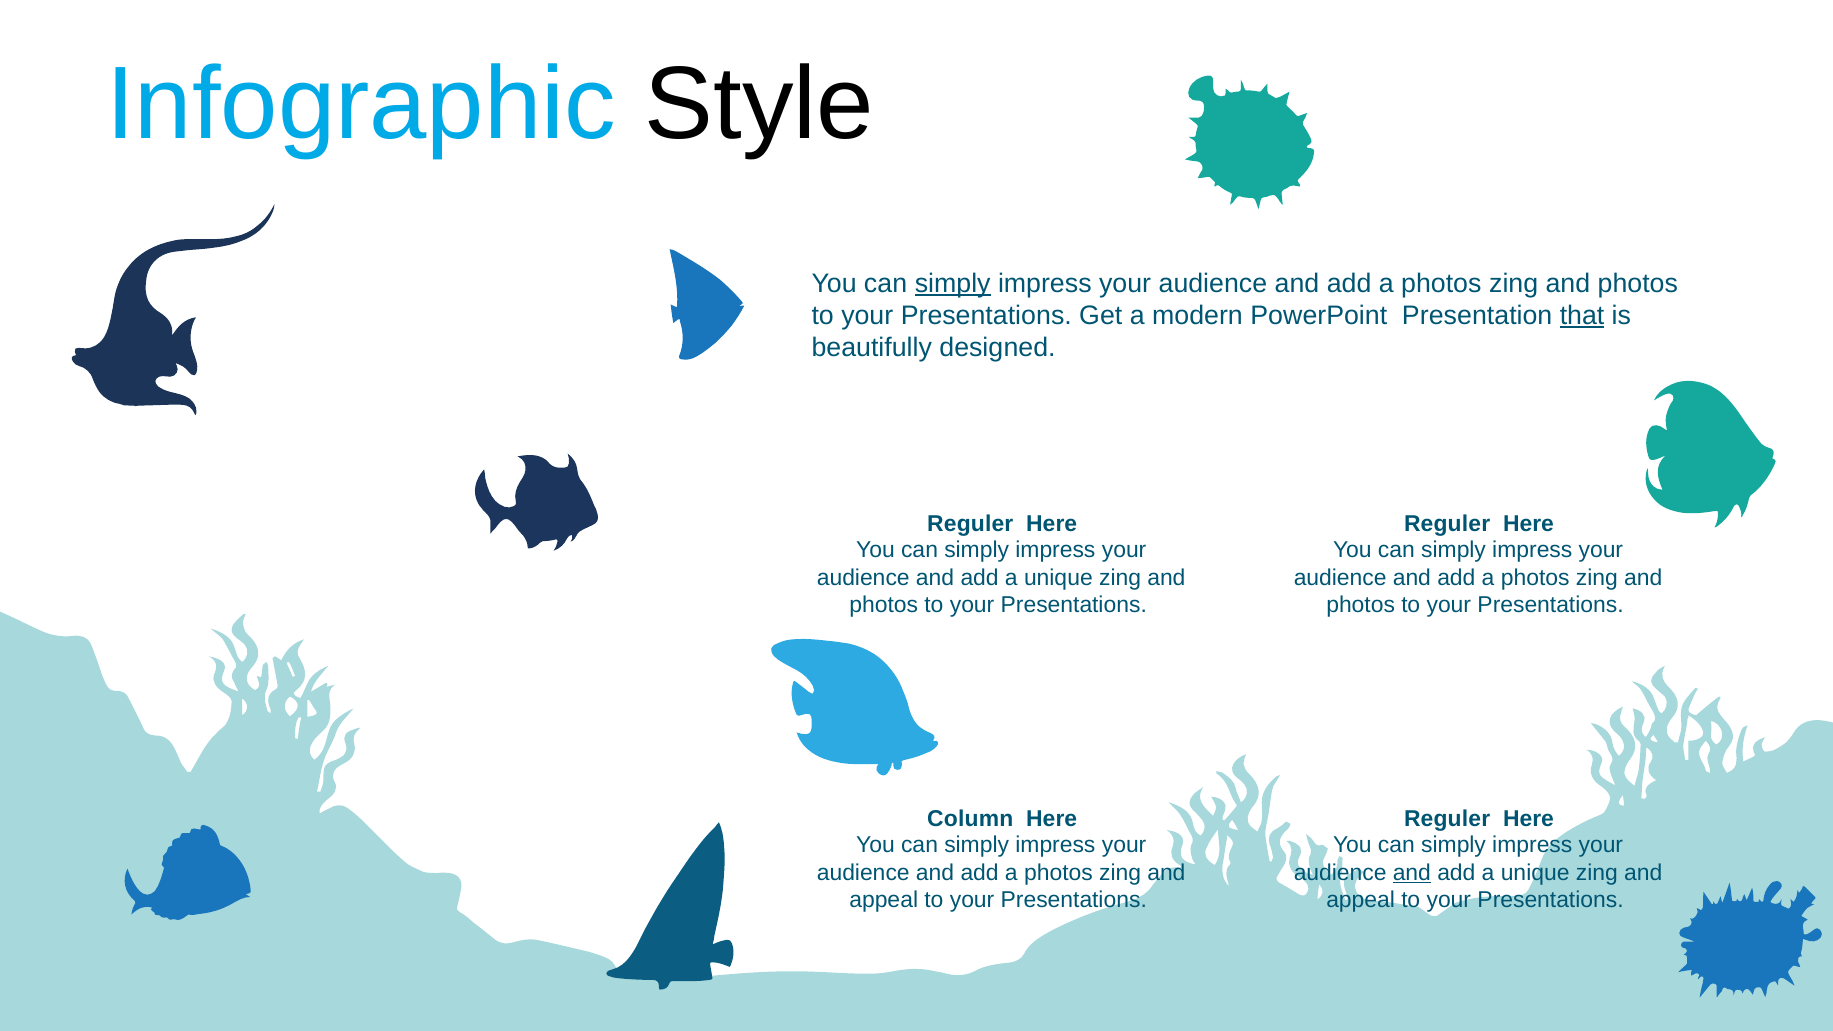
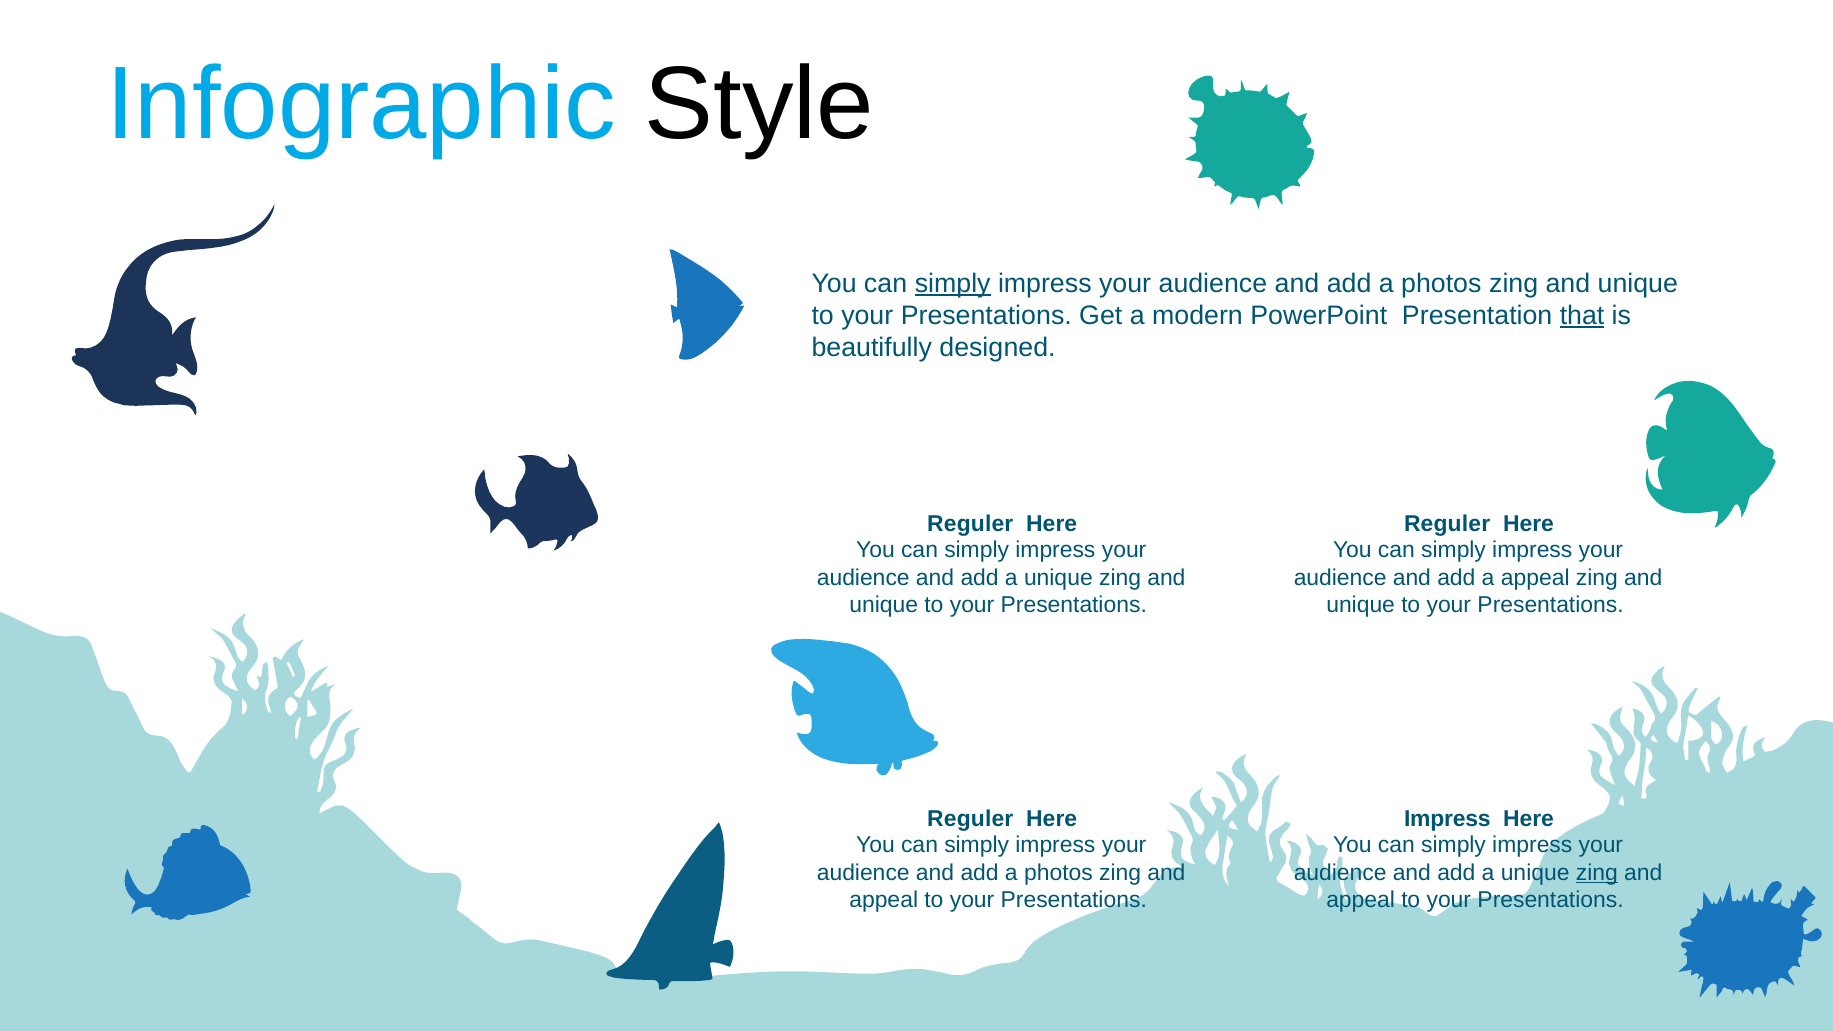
photos at (1638, 283): photos -> unique
photos at (1535, 578): photos -> appeal
photos at (884, 605): photos -> unique
photos at (1361, 605): photos -> unique
Column at (970, 819): Column -> Reguler
Reguler at (1447, 819): Reguler -> Impress
and at (1412, 873) underline: present -> none
zing at (1597, 873) underline: none -> present
